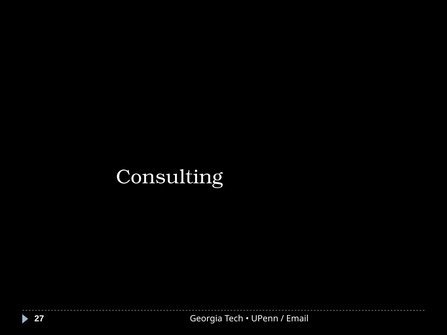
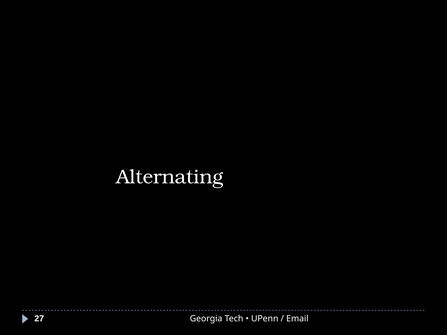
Consulting: Consulting -> Alternating
